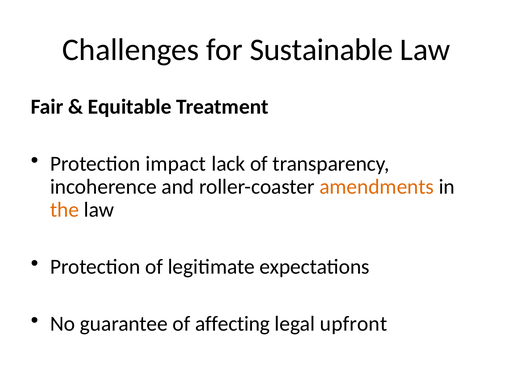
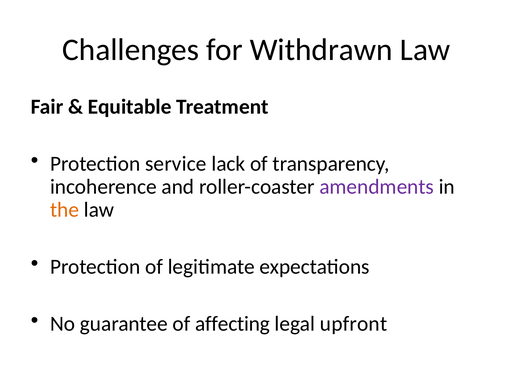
Sustainable: Sustainable -> Withdrawn
impact: impact -> service
amendments colour: orange -> purple
